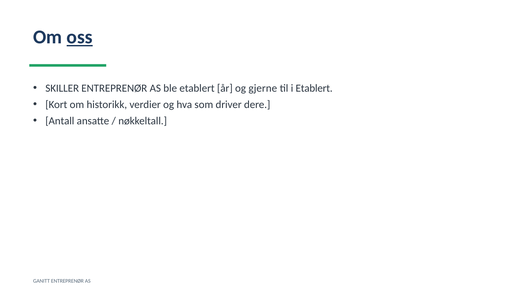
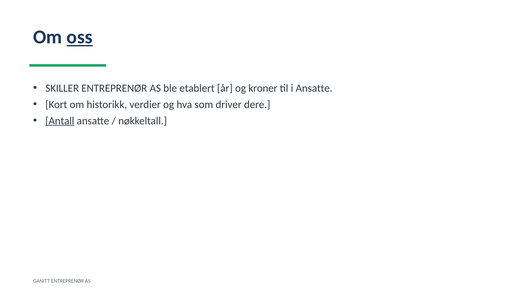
gjerne: gjerne -> kroner
i Etablert: Etablert -> Ansatte
Antall underline: none -> present
